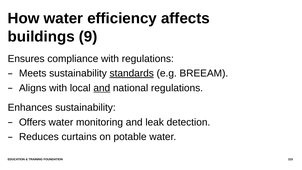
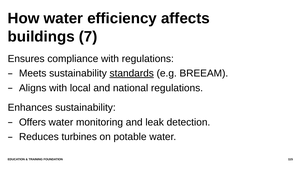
9: 9 -> 7
and at (102, 88) underline: present -> none
curtains: curtains -> turbines
